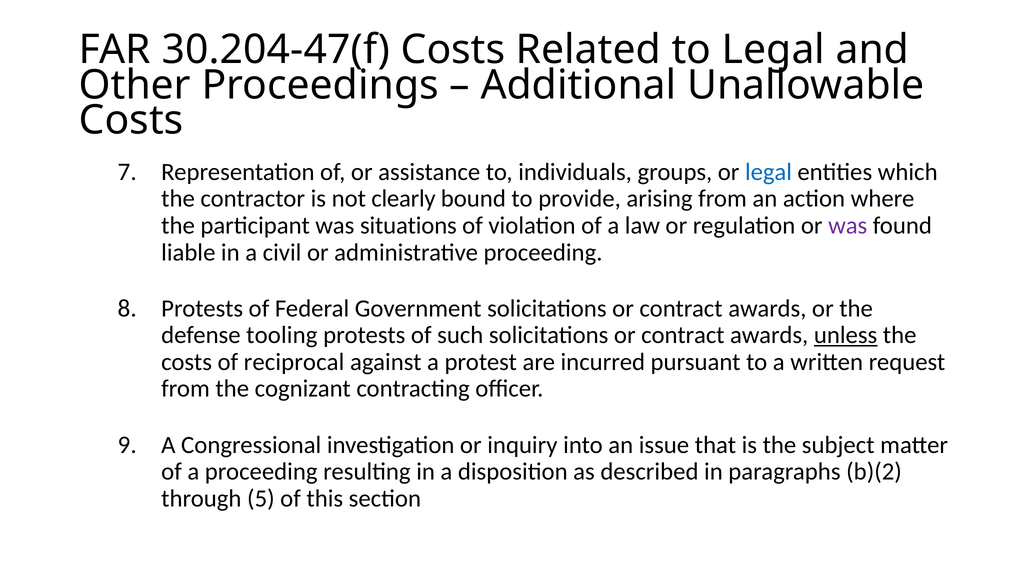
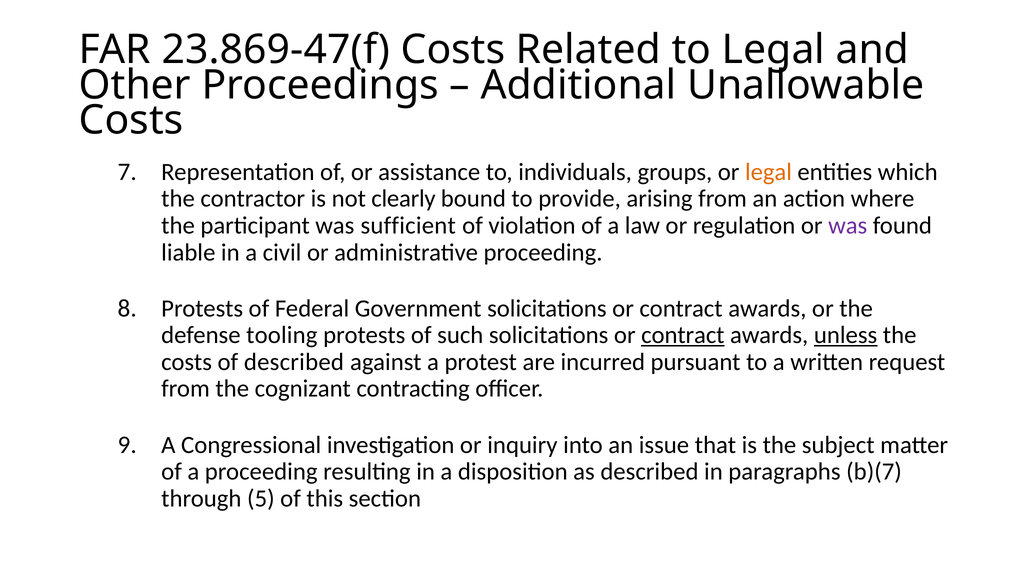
30.204-47(f: 30.204-47(f -> 23.869-47(f
legal at (769, 172) colour: blue -> orange
situations: situations -> sufficient
contract at (683, 335) underline: none -> present
of reciprocal: reciprocal -> described
b)(2: b)(2 -> b)(7
